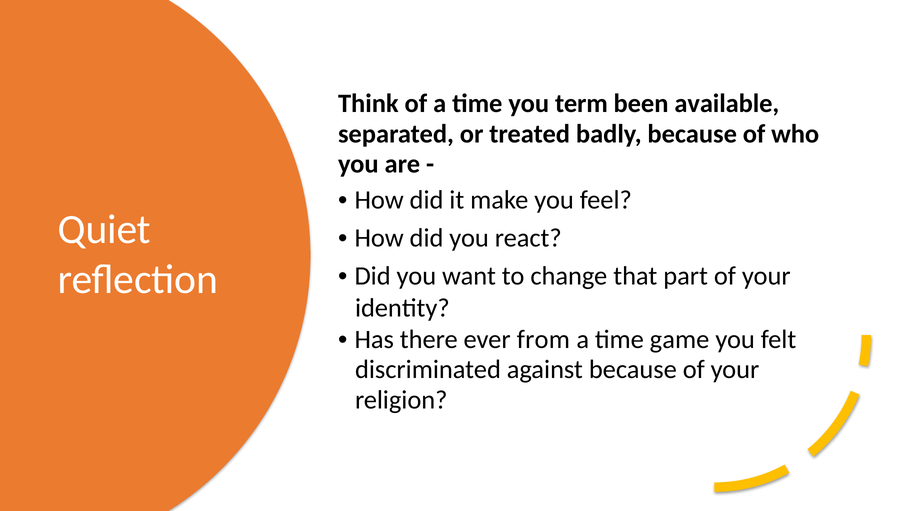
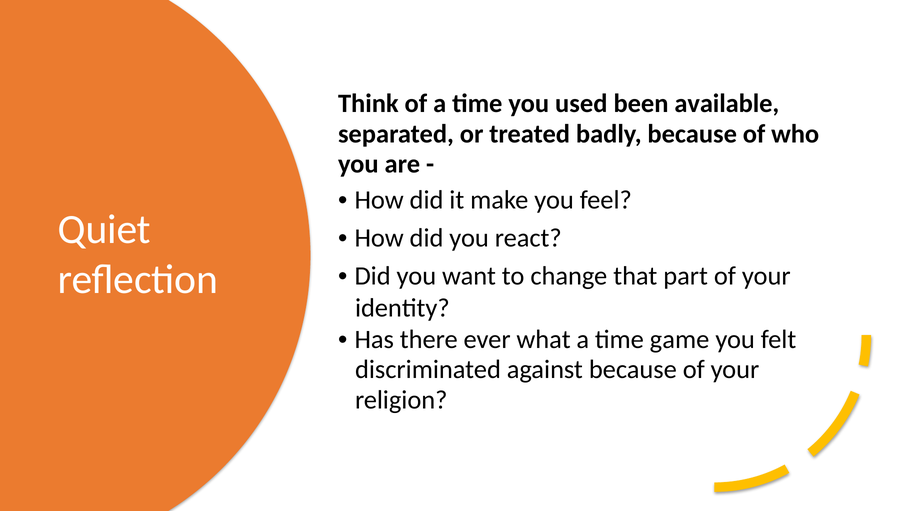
term: term -> used
from: from -> what
